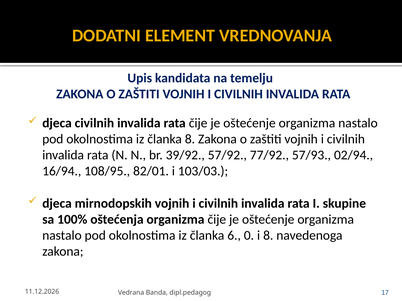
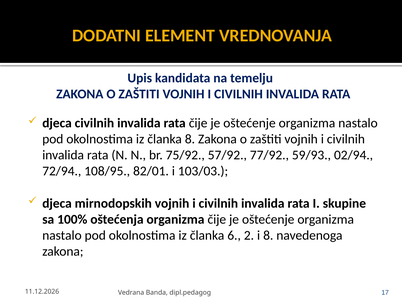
39/92: 39/92 -> 75/92
57/93: 57/93 -> 59/93
16/94: 16/94 -> 72/94
0: 0 -> 2
